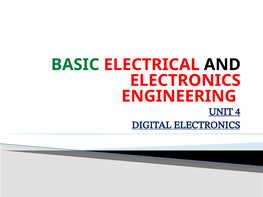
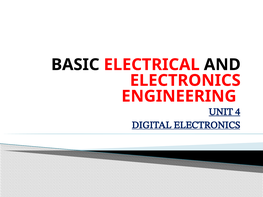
BASIC colour: green -> black
